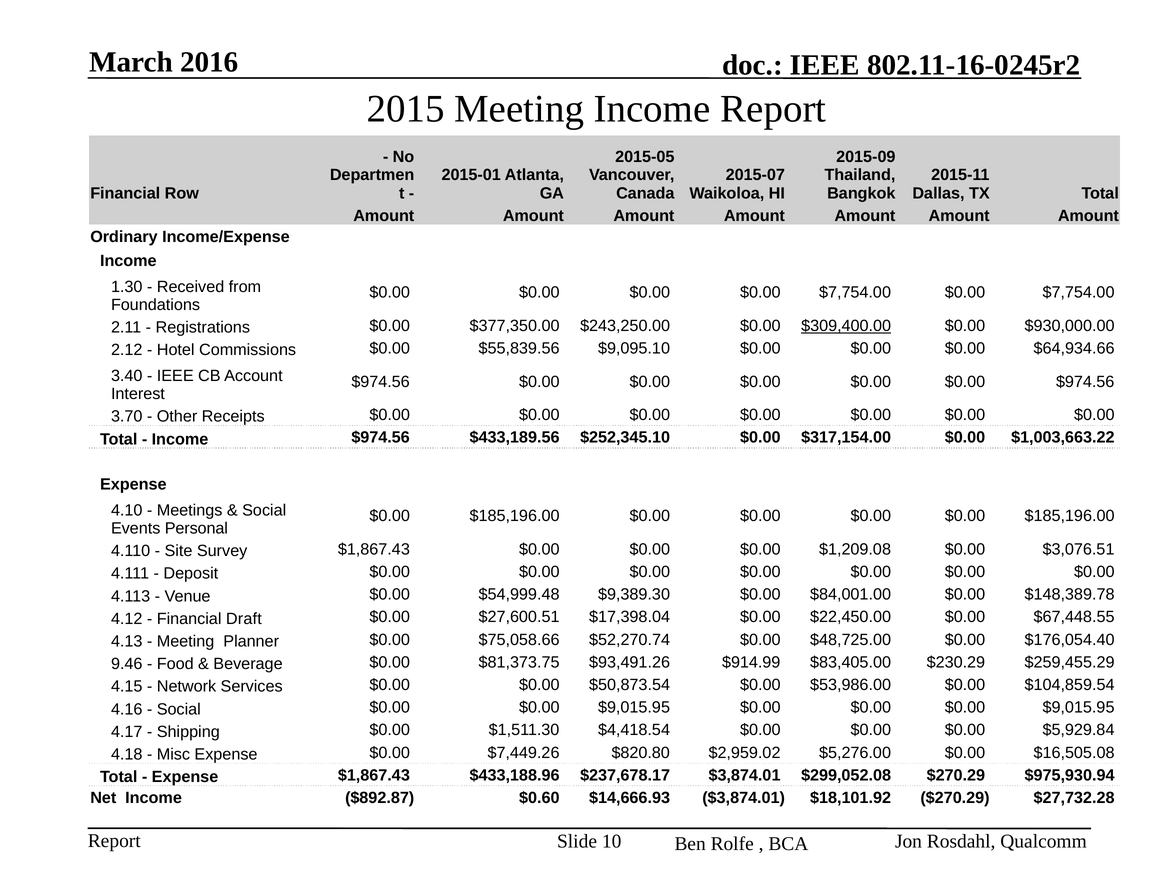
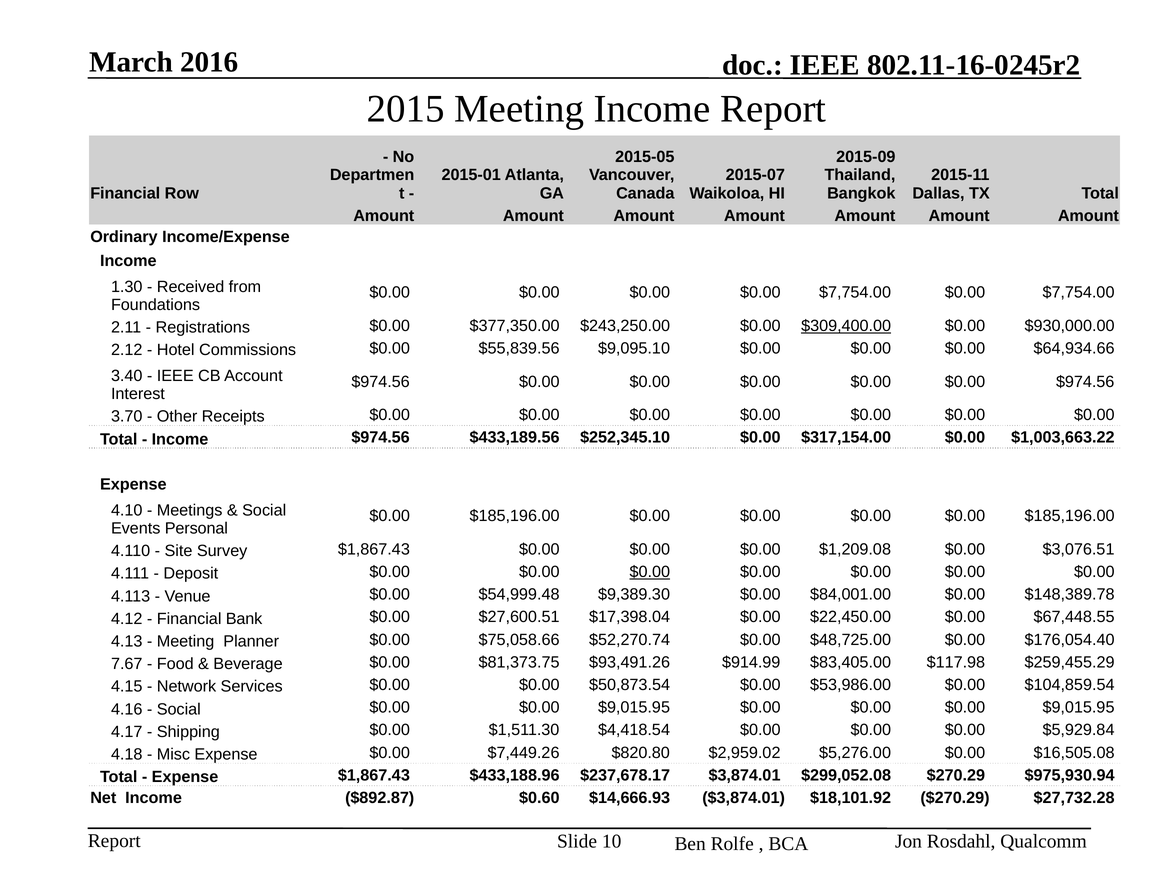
$0.00 at (650, 572) underline: none -> present
Draft: Draft -> Bank
9.46: 9.46 -> 7.67
$230.29: $230.29 -> $117.98
